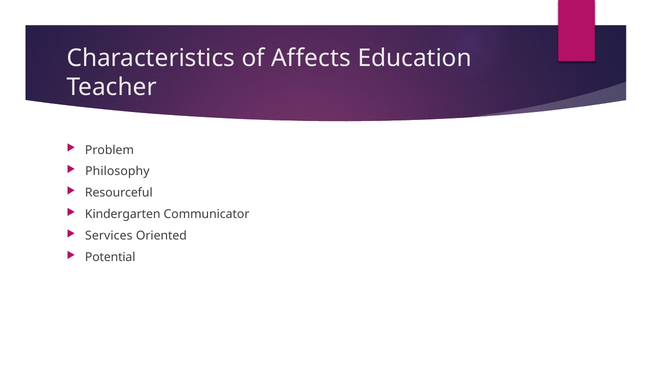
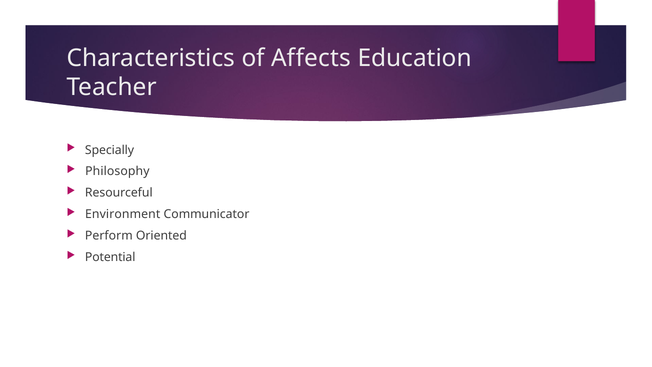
Problem: Problem -> Specially
Kindergarten: Kindergarten -> Environment
Services: Services -> Perform
